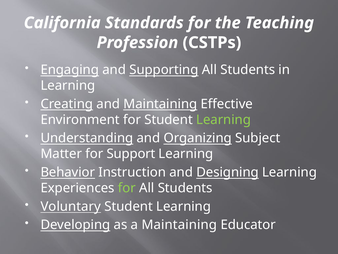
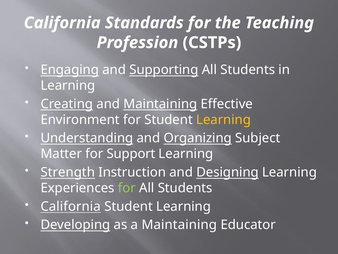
Learning at (224, 119) colour: light green -> yellow
Behavior: Behavior -> Strength
Voluntary at (71, 206): Voluntary -> California
